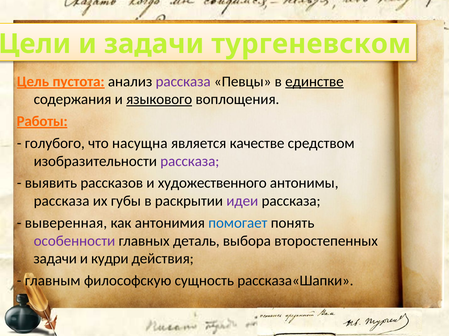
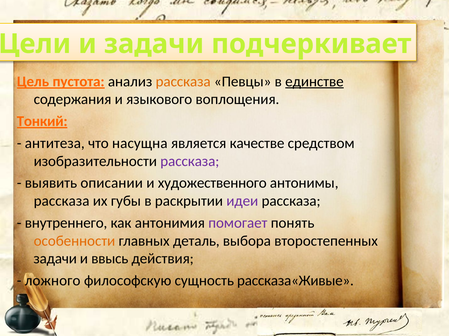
тургеневском: тургеневском -> подчеркивает
рассказа at (183, 82) colour: purple -> orange
языкового underline: present -> none
Работы: Работы -> Тонкий
голубого: голубого -> антитеза
рассказов: рассказов -> описании
выверенная: выверенная -> внутреннего
помогает colour: blue -> purple
особенности colour: purple -> orange
кудри: кудри -> ввысь
главным: главным -> ложного
рассказа«Шапки: рассказа«Шапки -> рассказа«Живые
